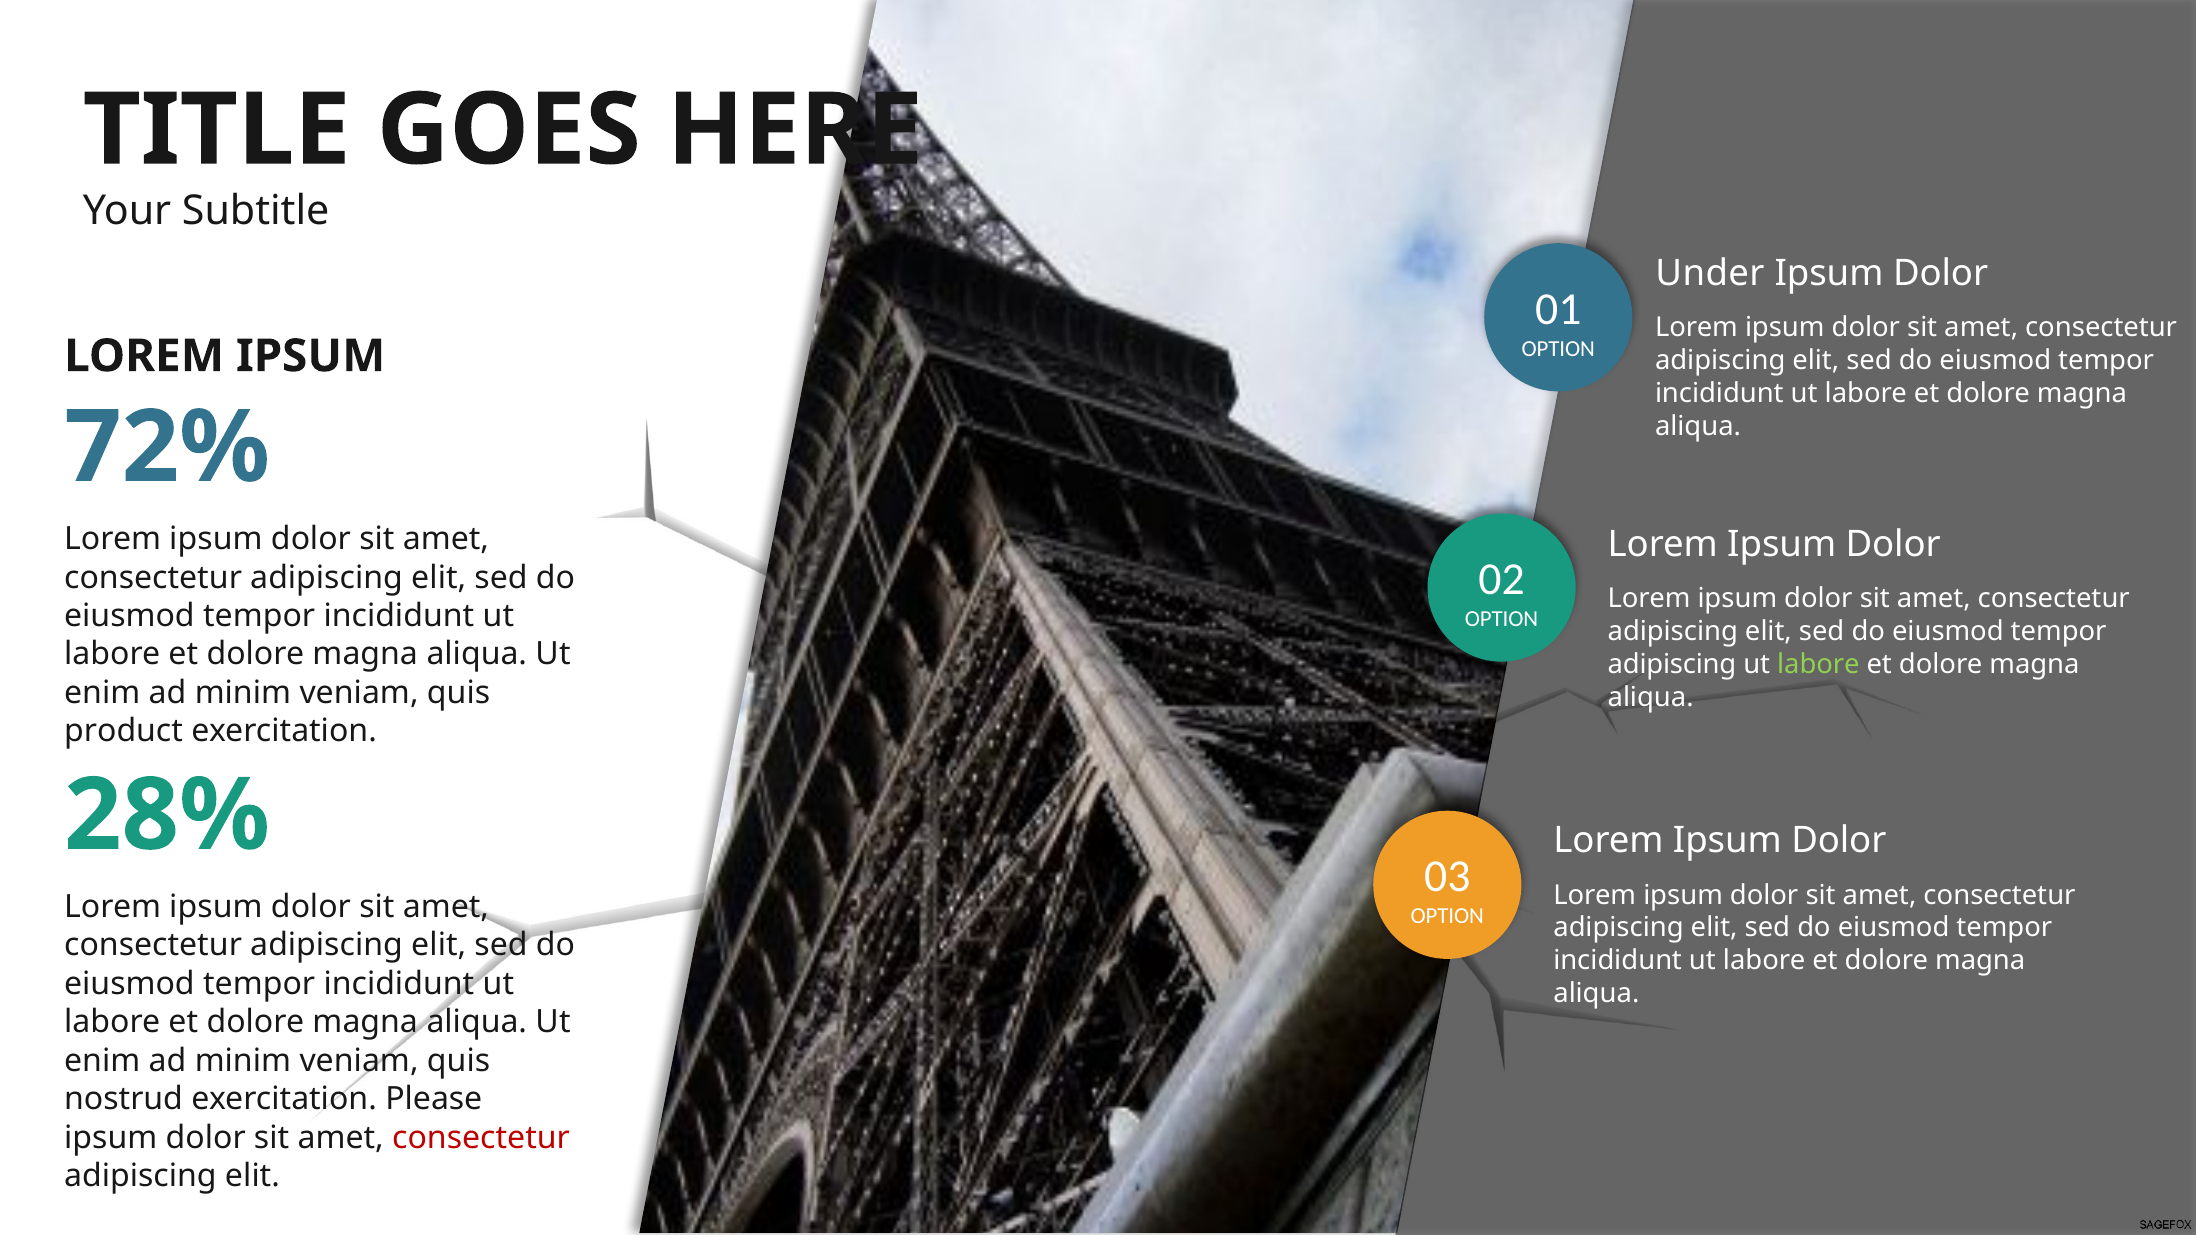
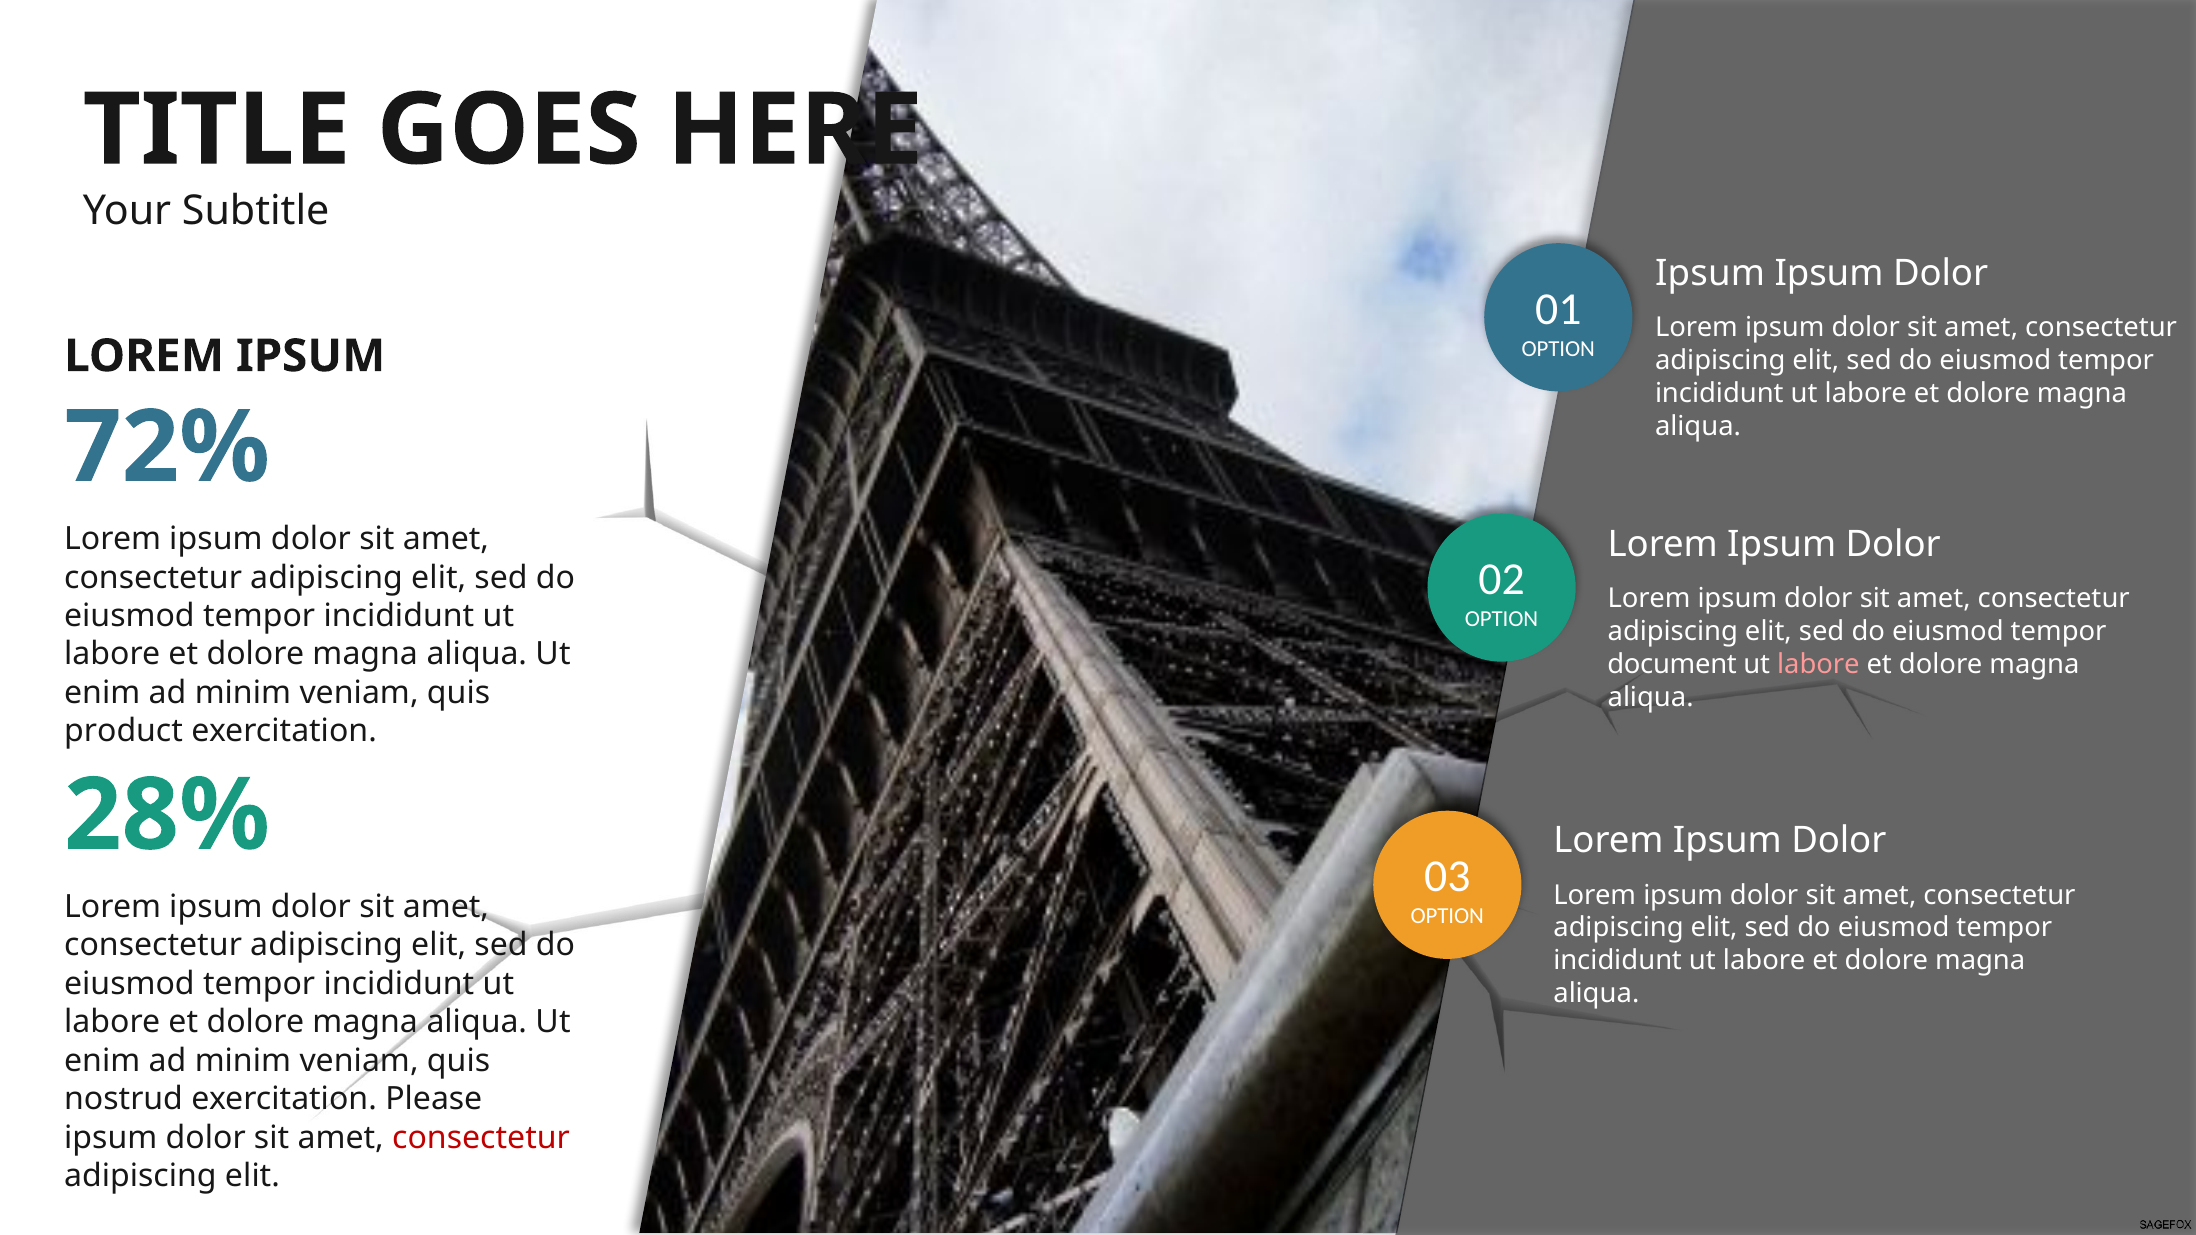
Under at (1710, 273): Under -> Ipsum
adipiscing at (1672, 665): adipiscing -> document
labore at (1818, 665) colour: light green -> pink
